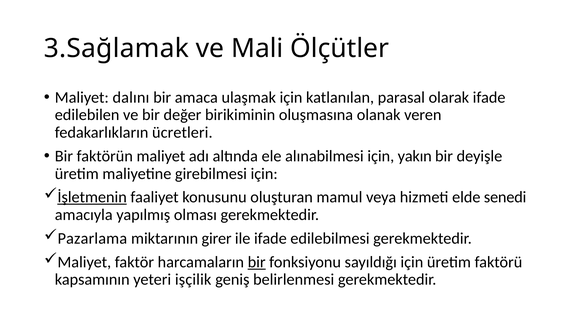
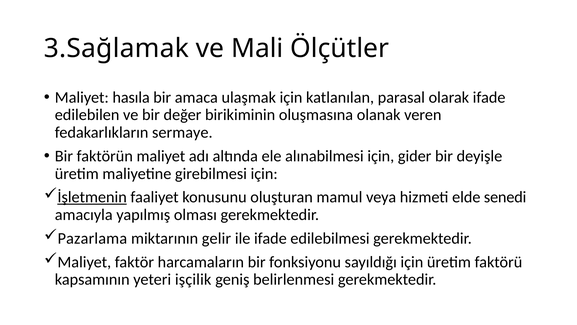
dalını: dalını -> hasıla
ücretleri: ücretleri -> sermaye
yakın: yakın -> gider
girer: girer -> gelir
bir at (257, 262) underline: present -> none
